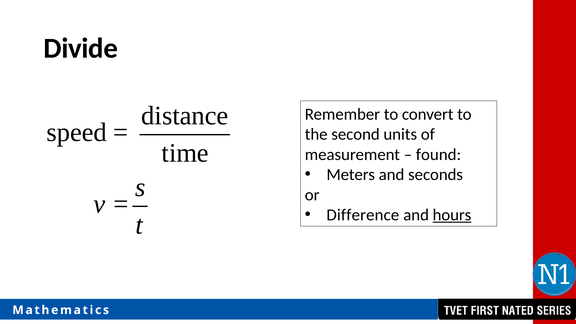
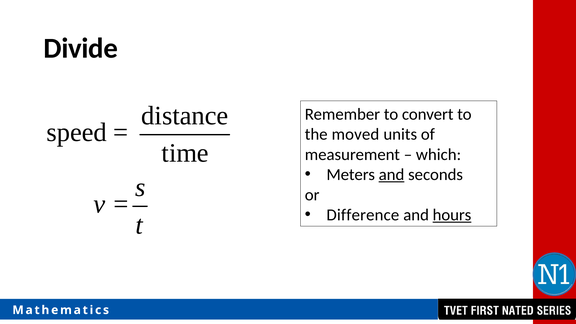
second: second -> moved
found: found -> which
and at (392, 175) underline: none -> present
